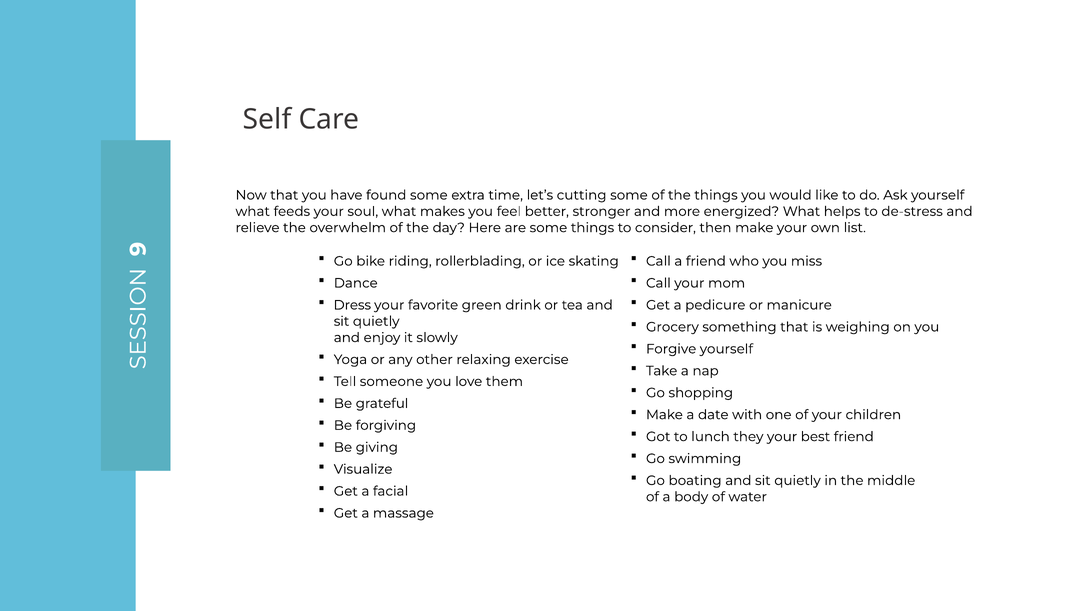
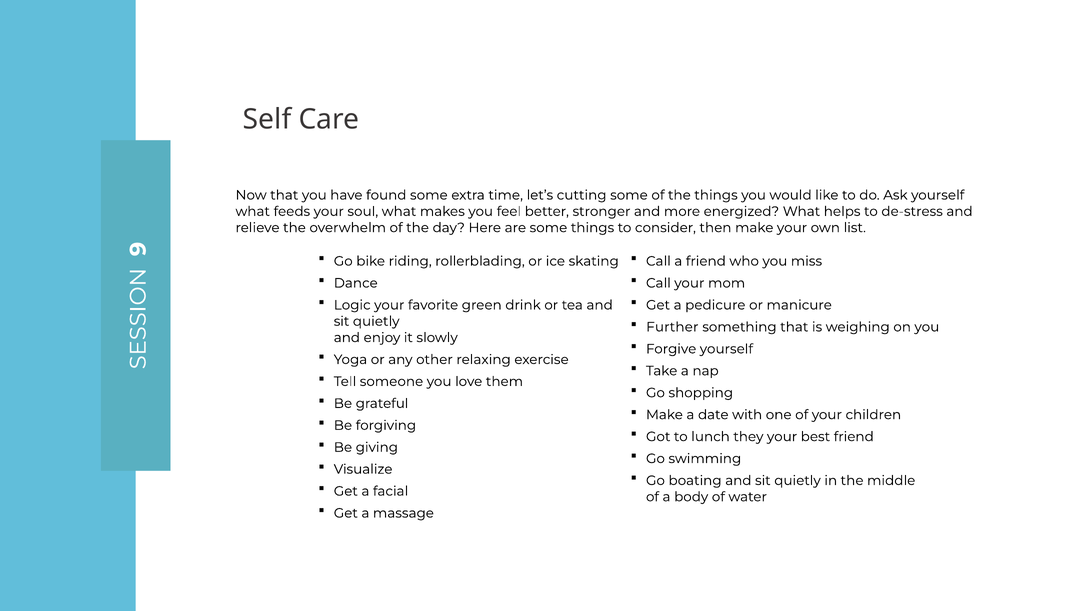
Dress: Dress -> Logic
Grocery: Grocery -> Further
